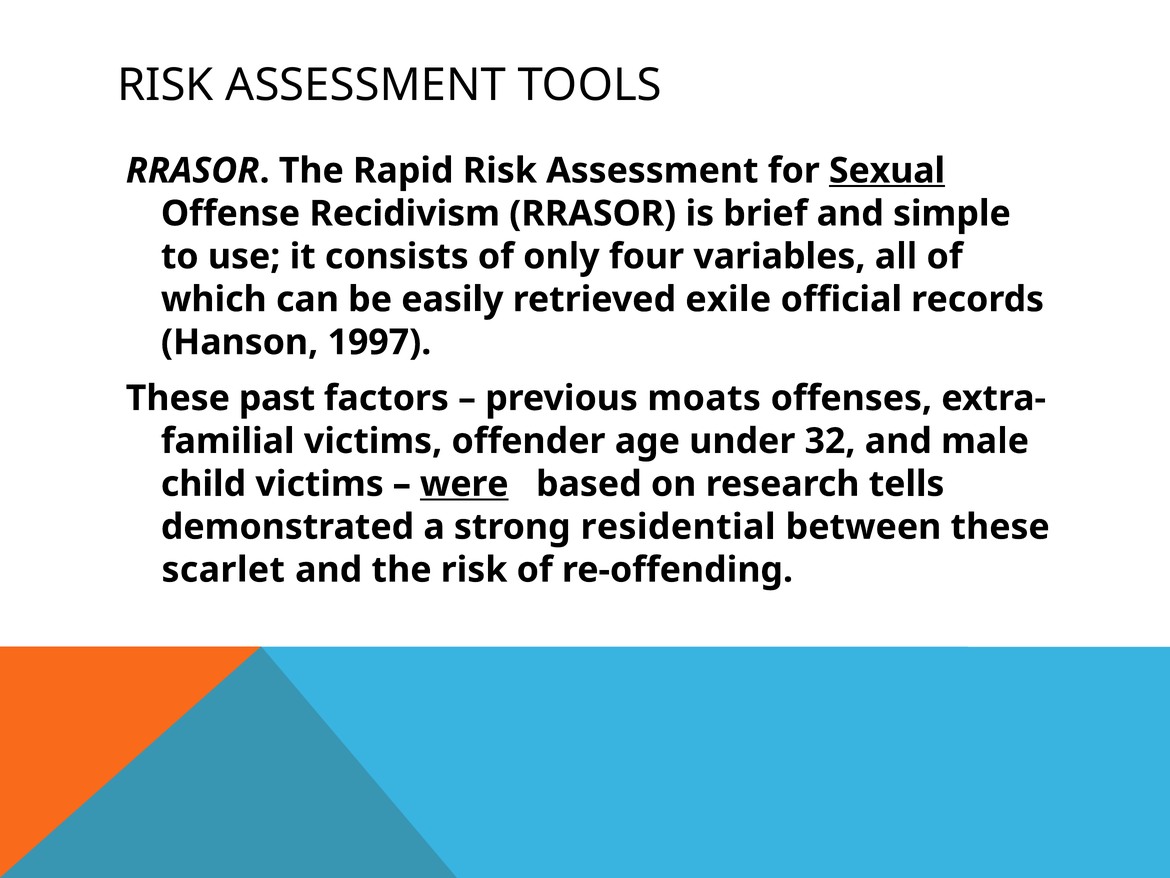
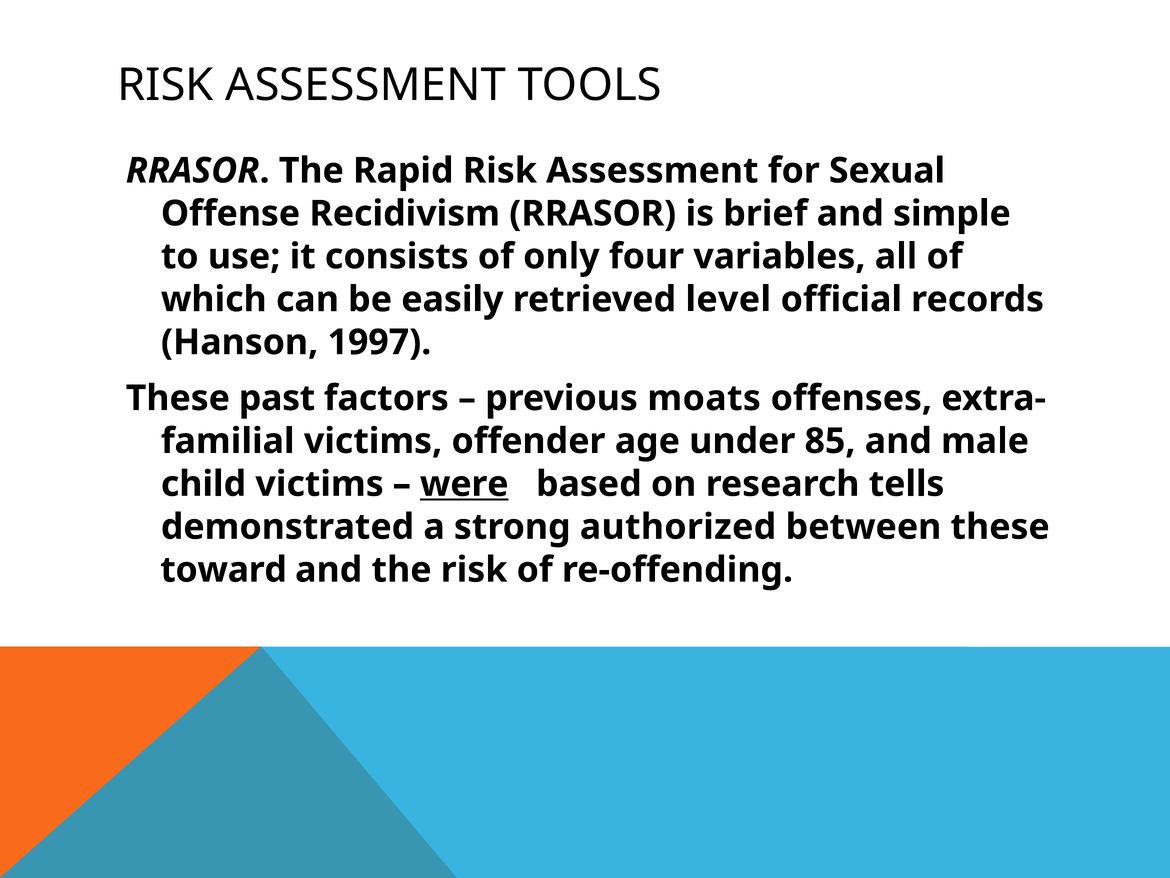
Sexual underline: present -> none
exile: exile -> level
32: 32 -> 85
residential: residential -> authorized
scarlet: scarlet -> toward
